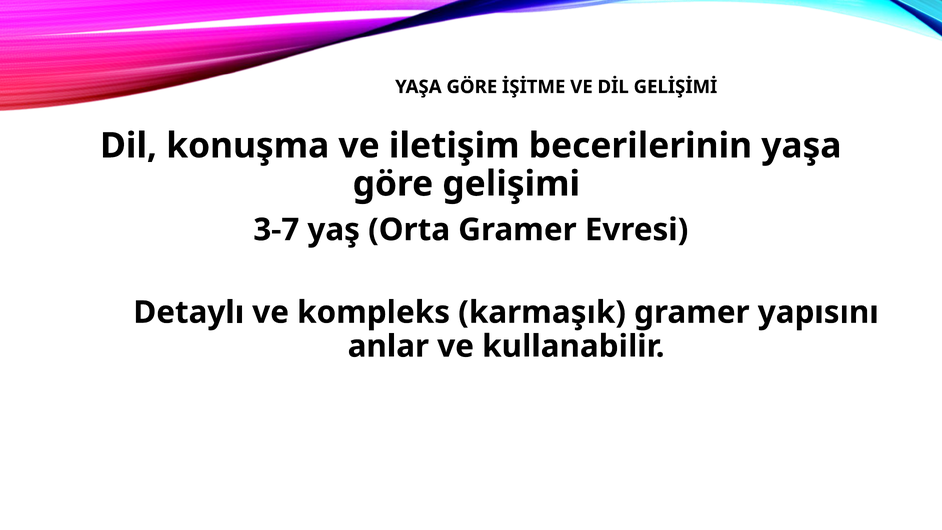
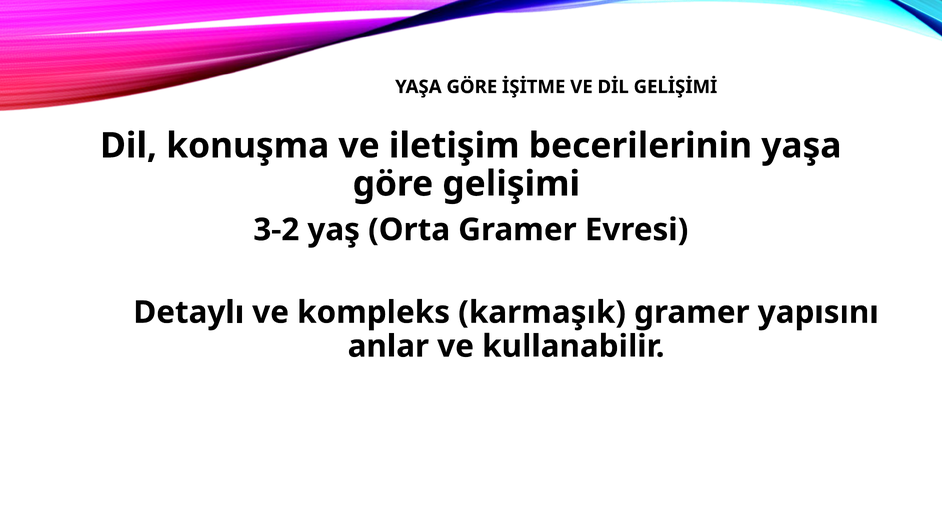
3-7: 3-7 -> 3-2
